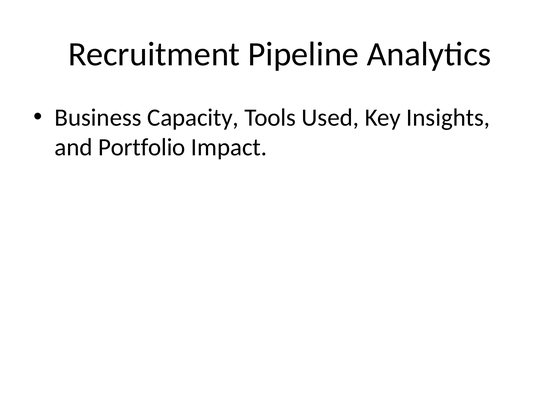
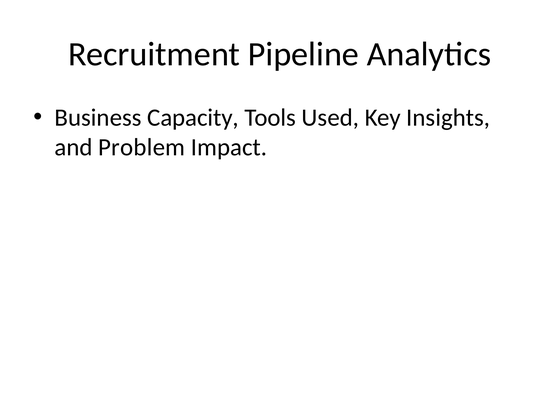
Portfolio: Portfolio -> Problem
